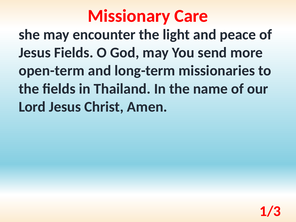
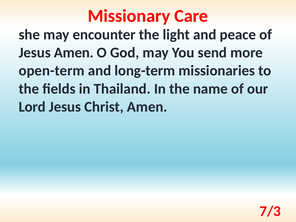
Jesus Fields: Fields -> Amen
1/3: 1/3 -> 7/3
